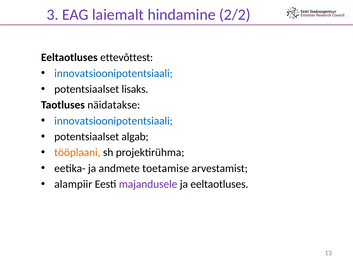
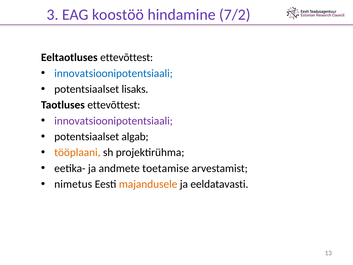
laiemalt: laiemalt -> koostöö
2/2: 2/2 -> 7/2
Taotluses näidatakse: näidatakse -> ettevõttest
innovatsioonipotentsiaali at (114, 121) colour: blue -> purple
alampiir: alampiir -> nimetus
majandusele colour: purple -> orange
ja eeltaotluses: eeltaotluses -> eeldatavasti
